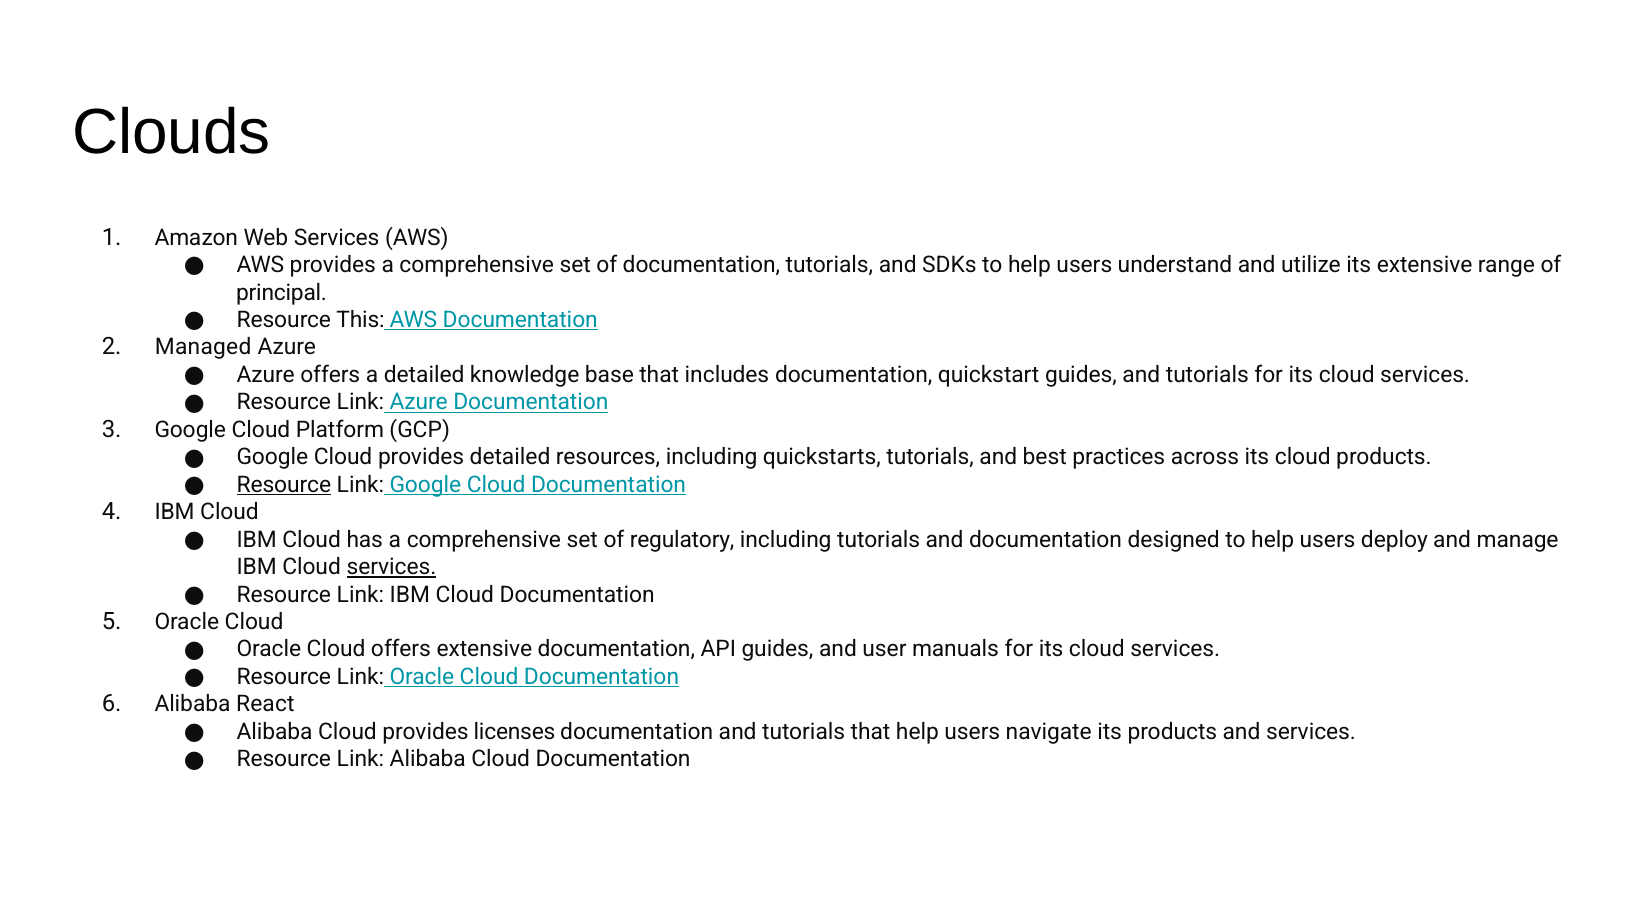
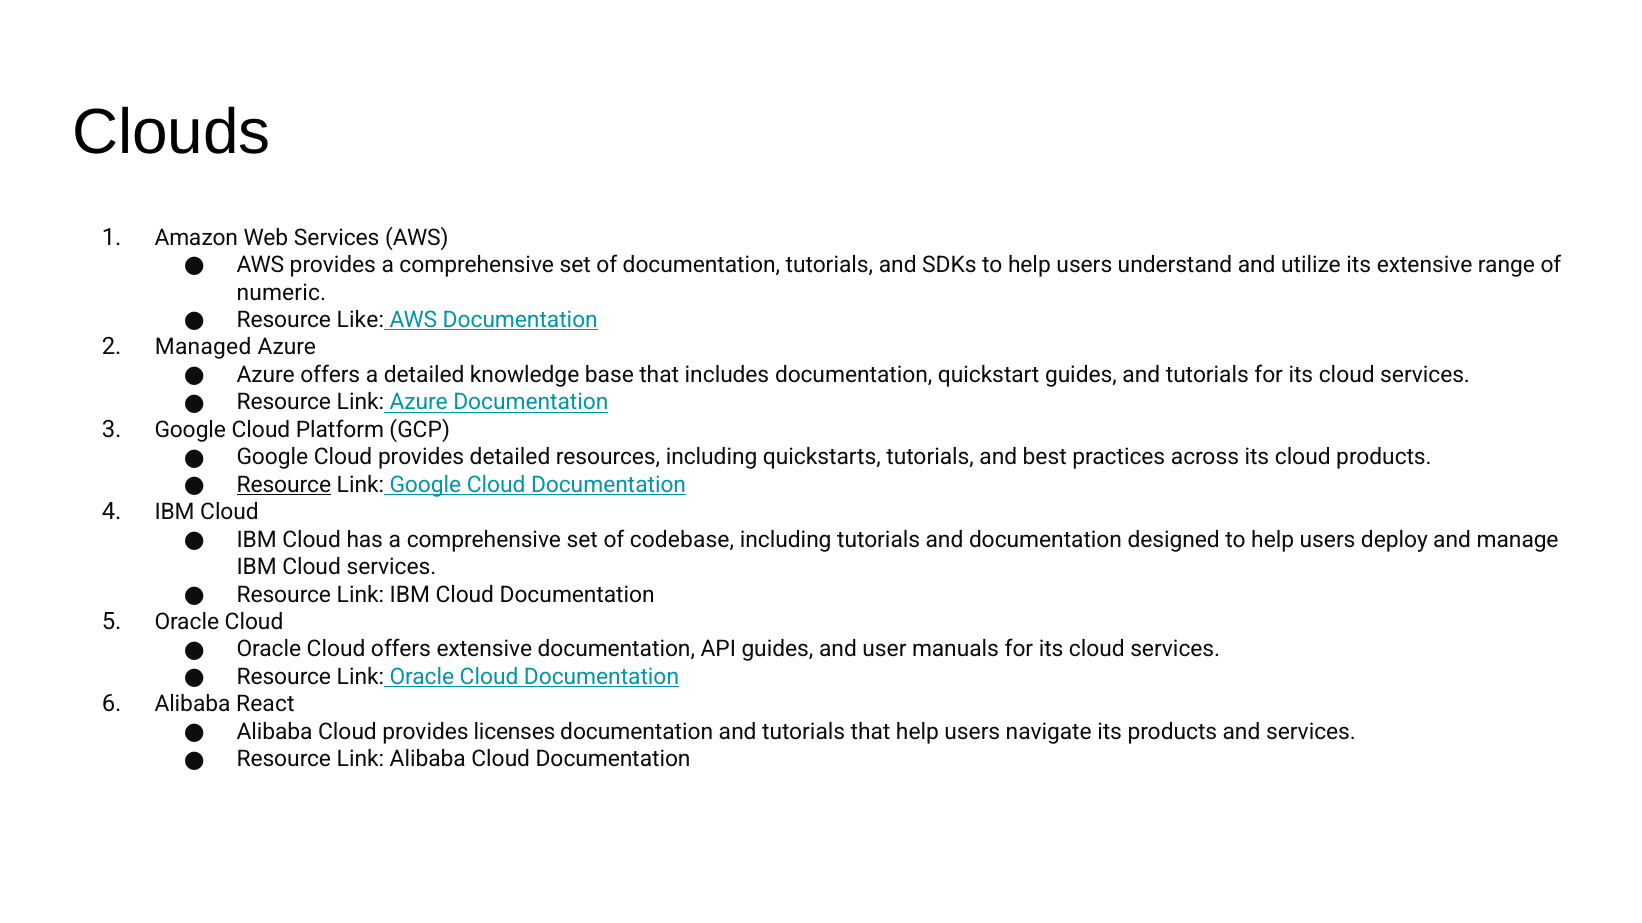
principal: principal -> numeric
This: This -> Like
regulatory: regulatory -> codebase
services at (391, 567) underline: present -> none
